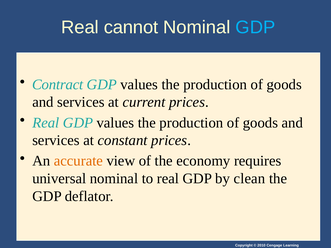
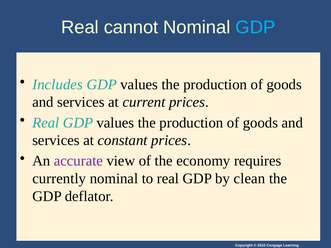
Contract: Contract -> Includes
accurate colour: orange -> purple
universal: universal -> currently
